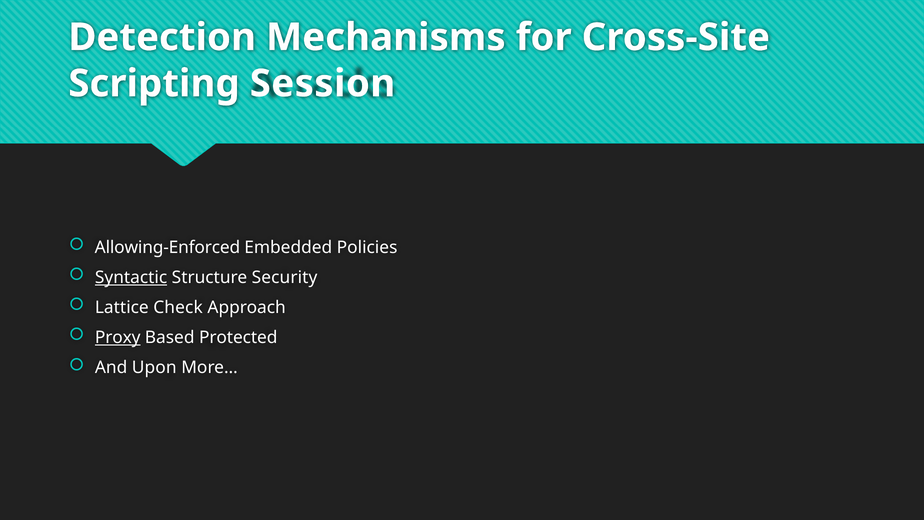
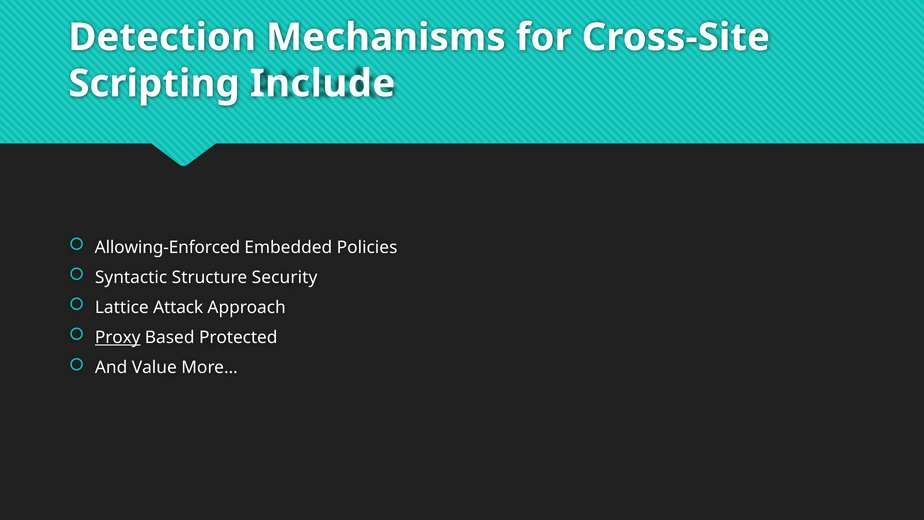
Session: Session -> Include
Syntactic underline: present -> none
Check: Check -> Attack
Upon: Upon -> Value
